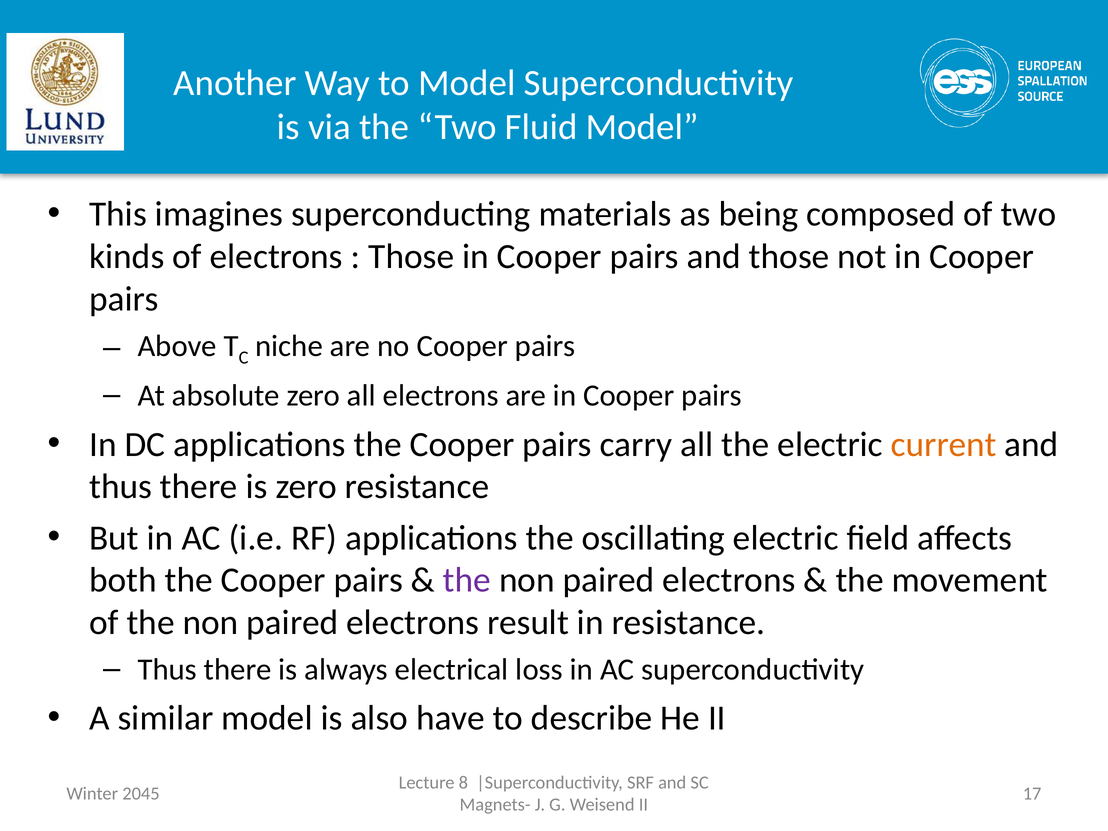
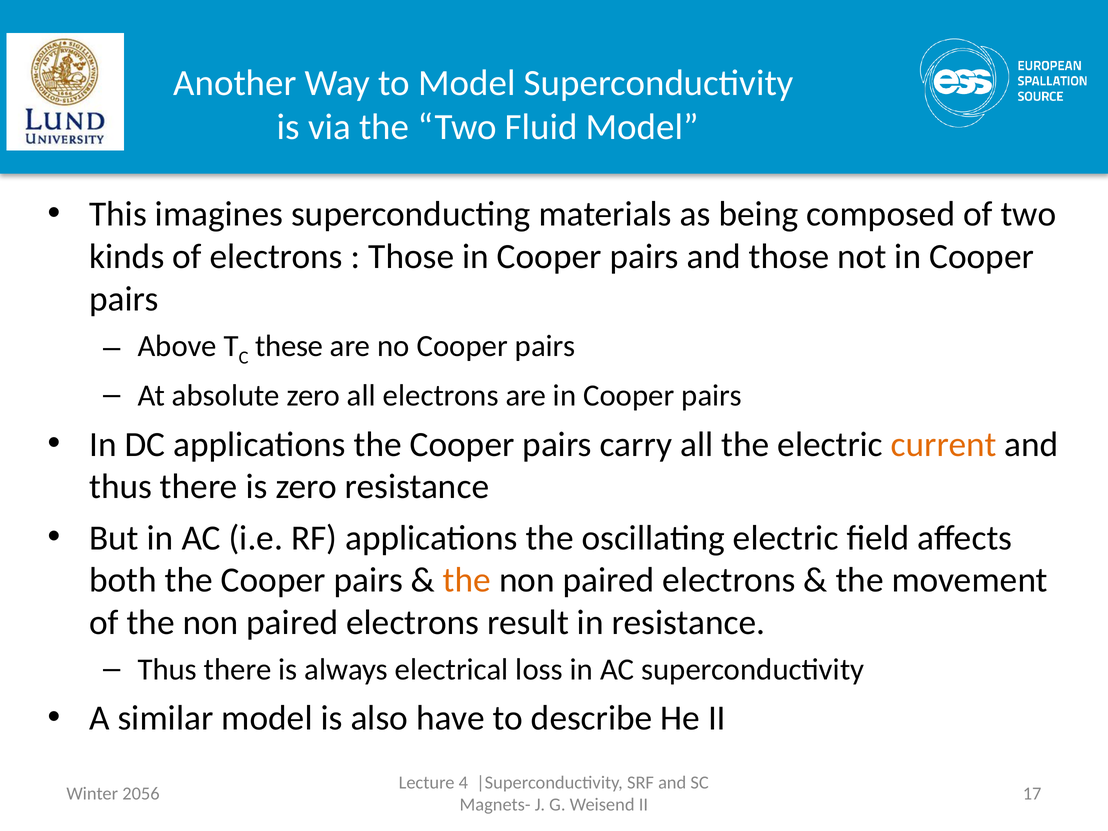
niche: niche -> these
the at (467, 580) colour: purple -> orange
8: 8 -> 4
2045: 2045 -> 2056
